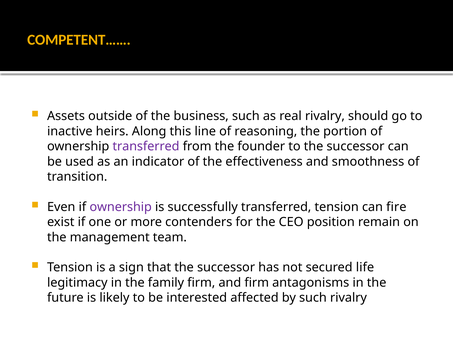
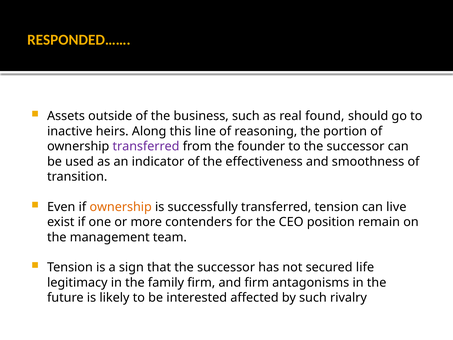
COMPETENT……: COMPETENT…… -> RESPONDED……
real rivalry: rivalry -> found
ownership at (121, 207) colour: purple -> orange
fire: fire -> live
